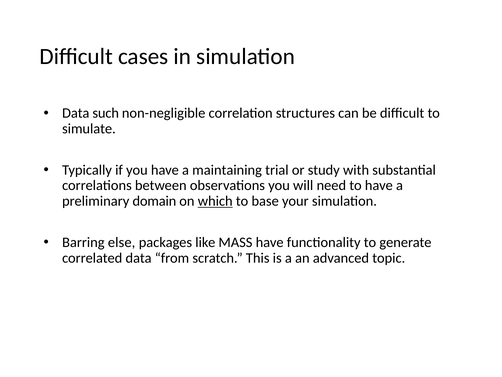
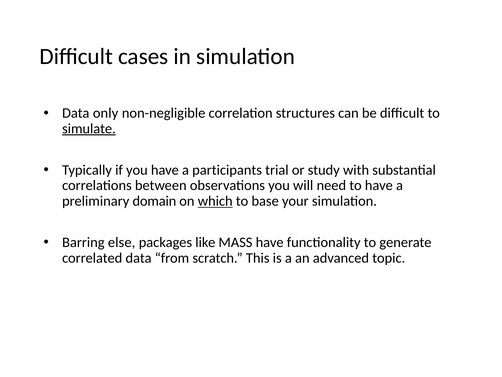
such: such -> only
simulate underline: none -> present
maintaining: maintaining -> participants
